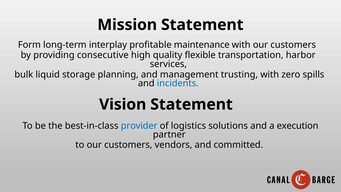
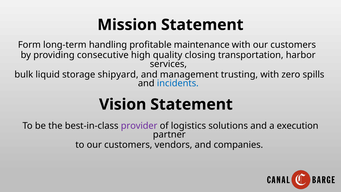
interplay: interplay -> handling
flexible: flexible -> closing
planning: planning -> shipyard
provider colour: blue -> purple
committed: committed -> companies
